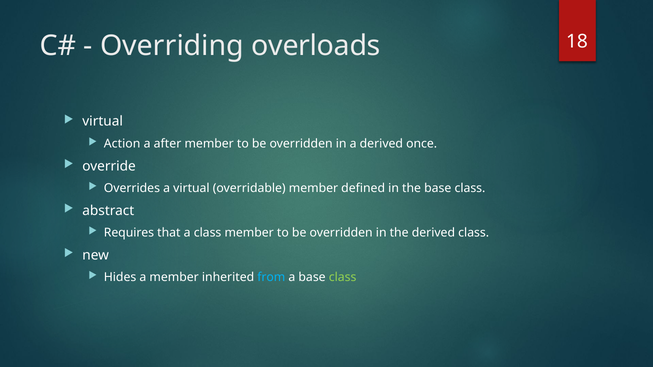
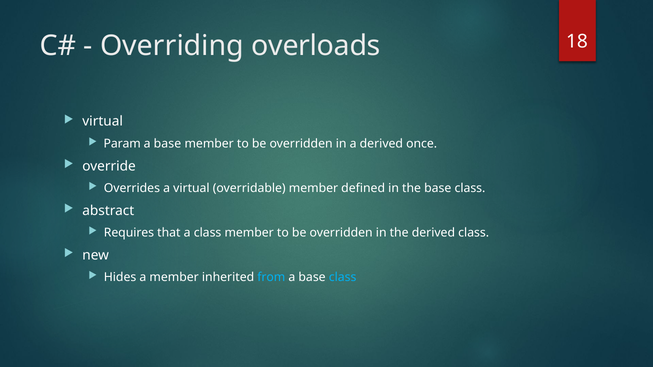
Action: Action -> Param
after at (168, 144): after -> base
class at (343, 278) colour: light green -> light blue
